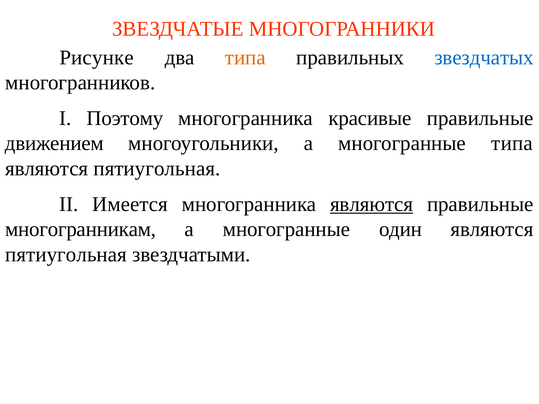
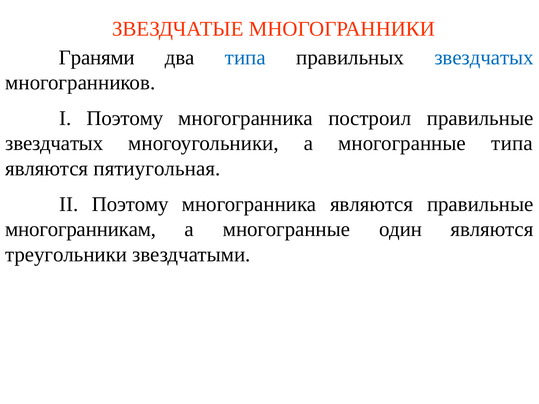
Рисунке: Рисунке -> Гранями
типа at (245, 58) colour: orange -> blue
красивые: красивые -> построил
движением at (54, 143): движением -> звездчатых
II Имеется: Имеется -> Поэтому
являются at (372, 204) underline: present -> none
пятиугольная at (66, 255): пятиугольная -> треугольники
